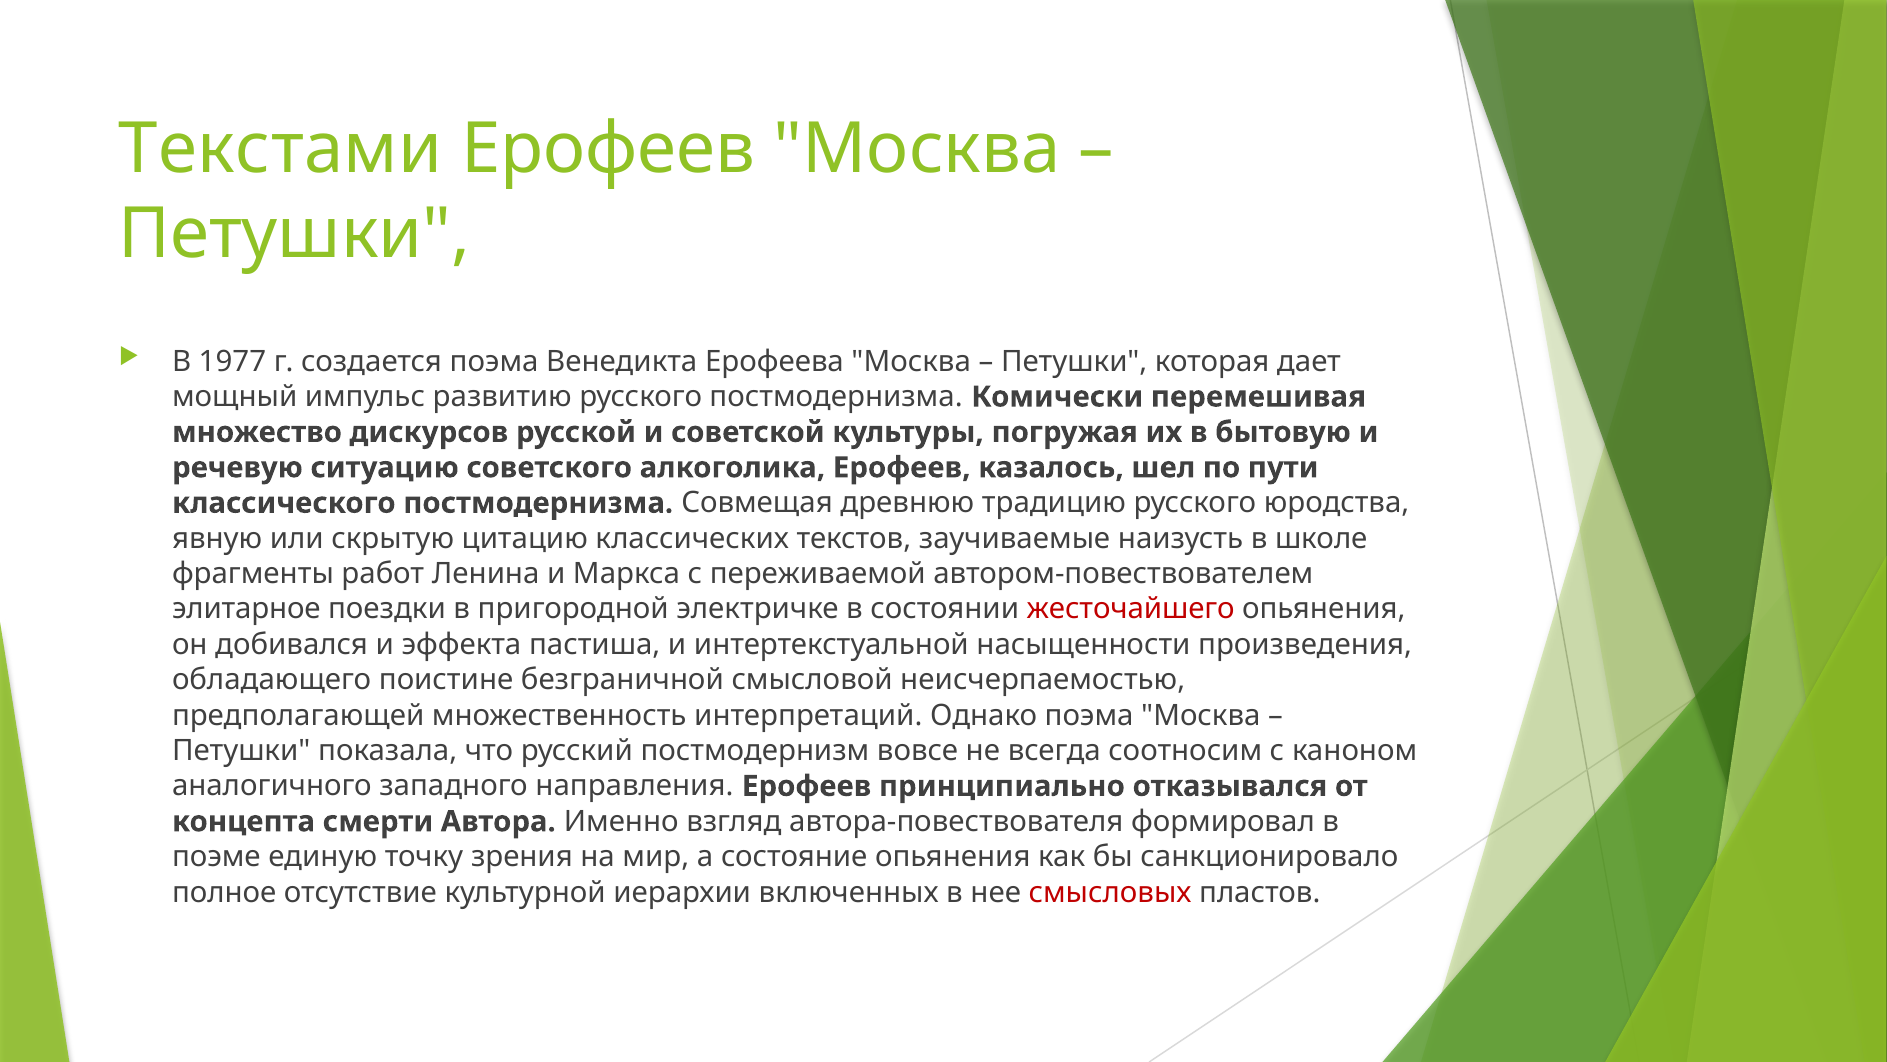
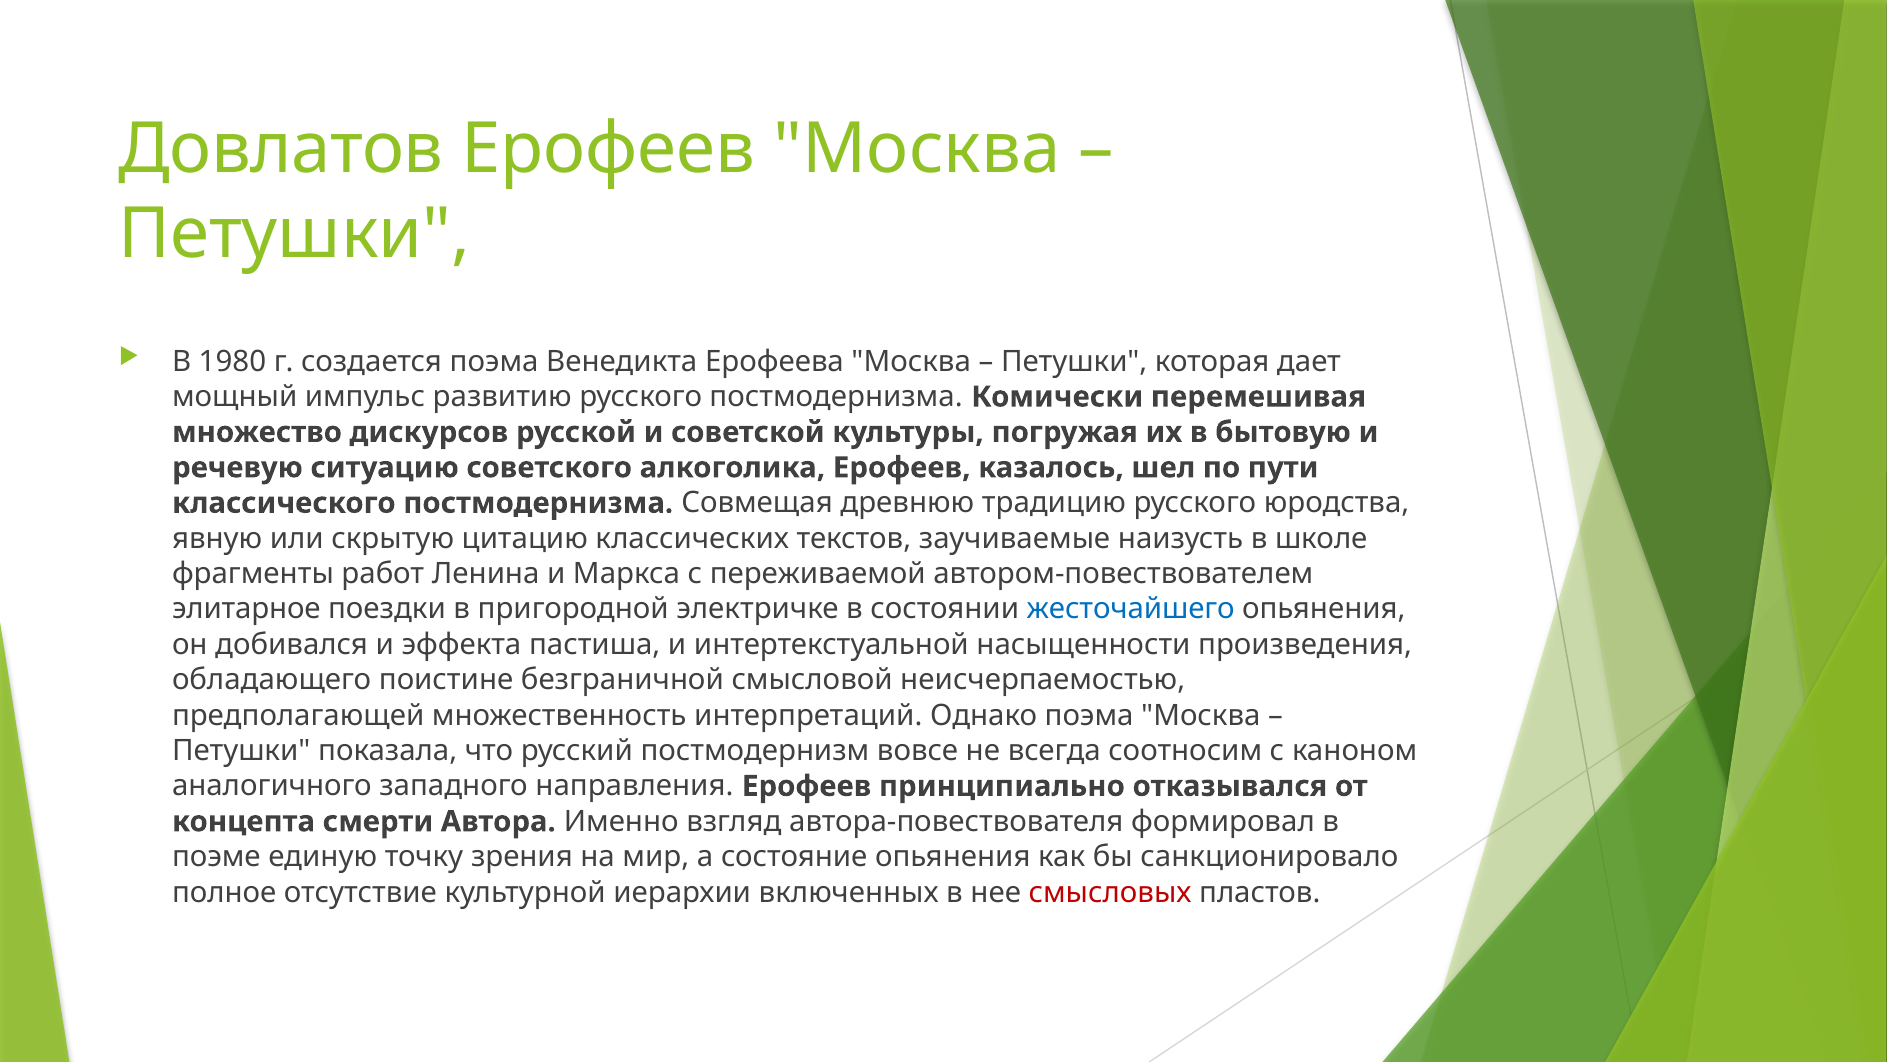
Текстами: Текстами -> Довлатов
1977: 1977 -> 1980
жесточайшего colour: red -> blue
